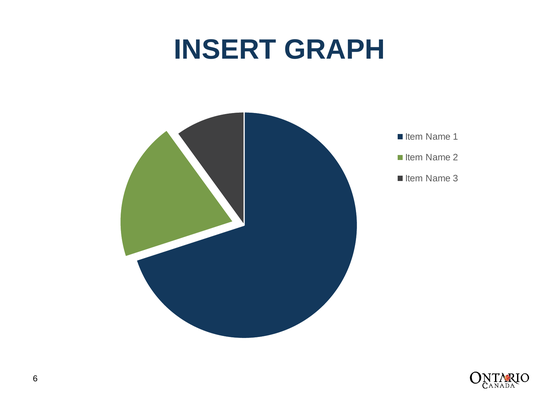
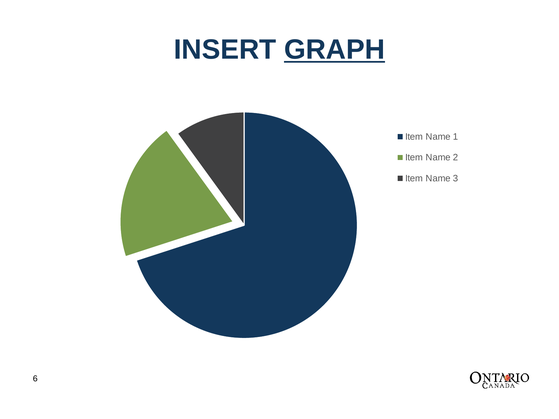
GRAPH underline: none -> present
